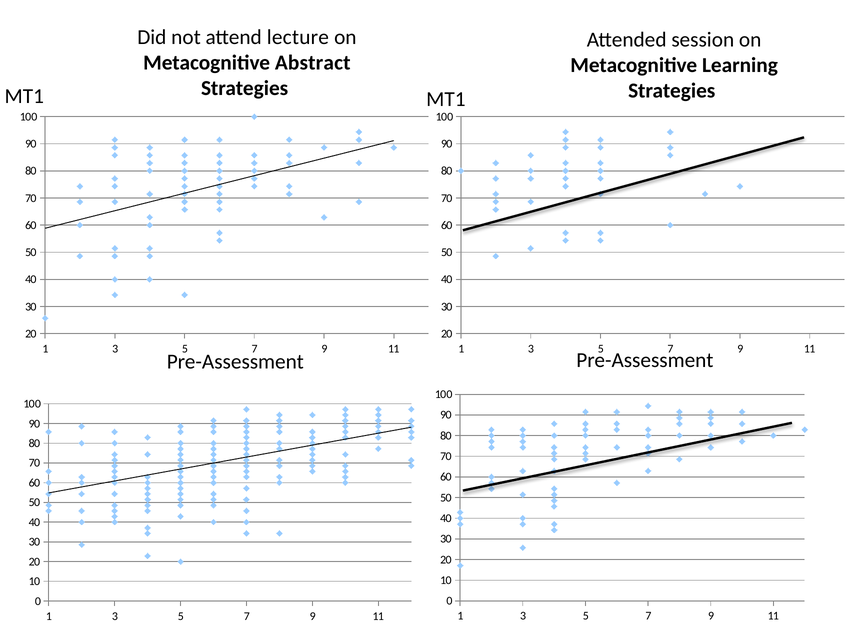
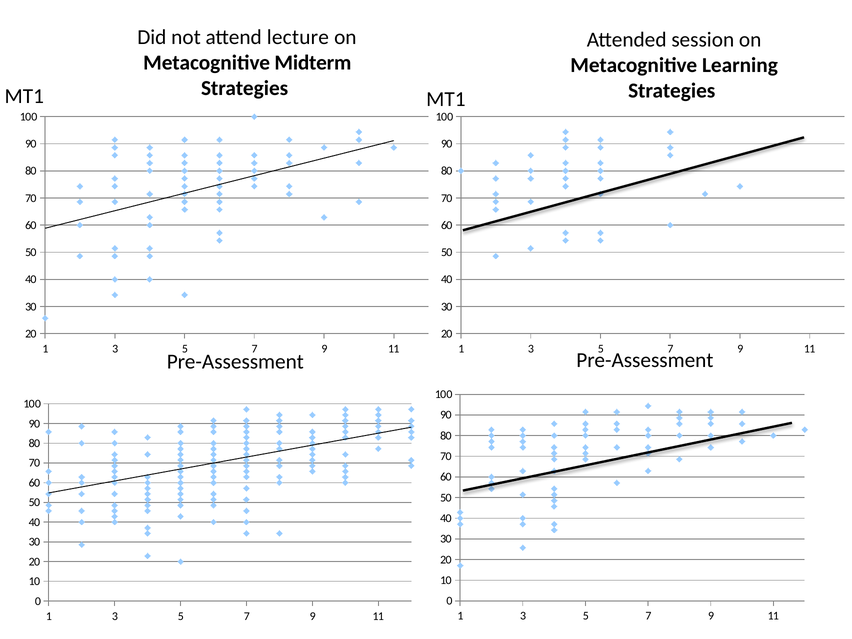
Abstract: Abstract -> Midterm
